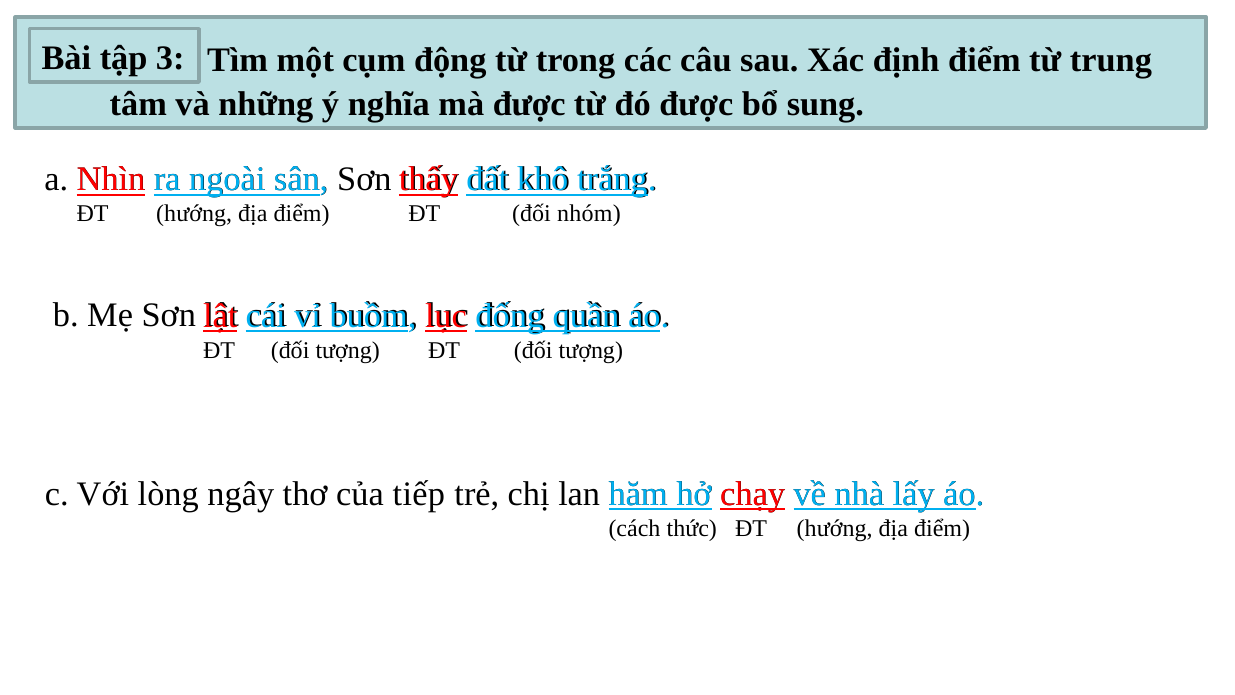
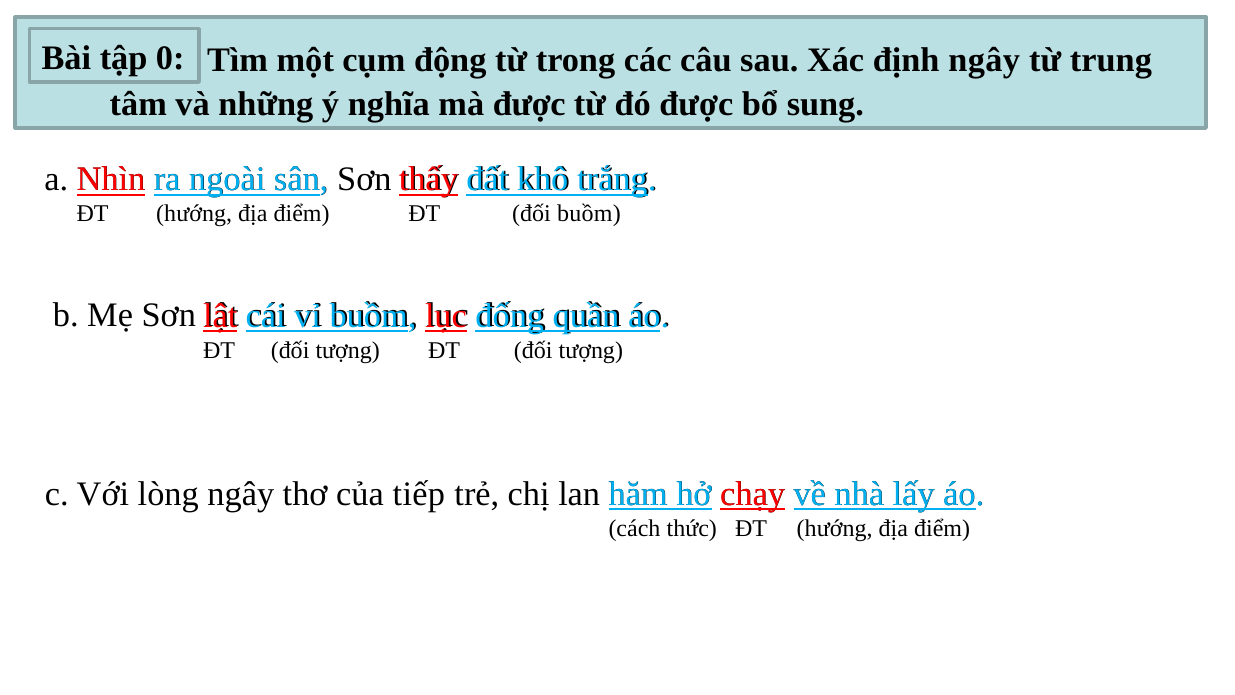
3: 3 -> 0
định điểm: điểm -> ngây
đối nhóm: nhóm -> buồm
